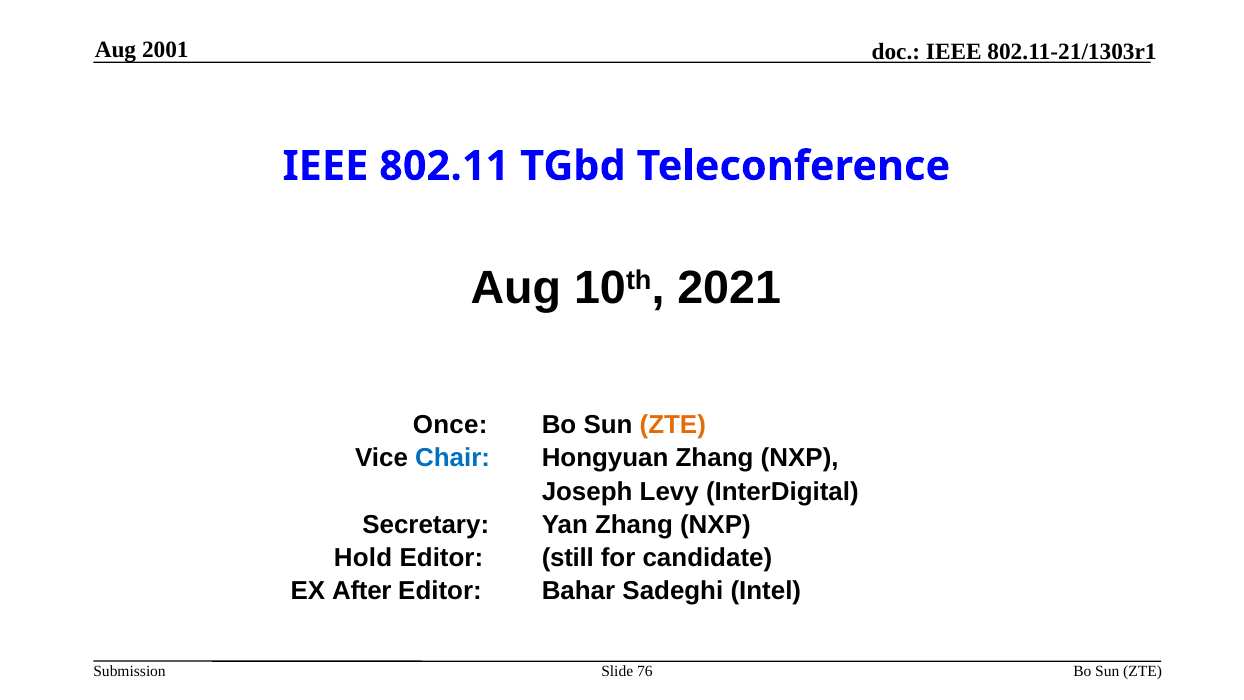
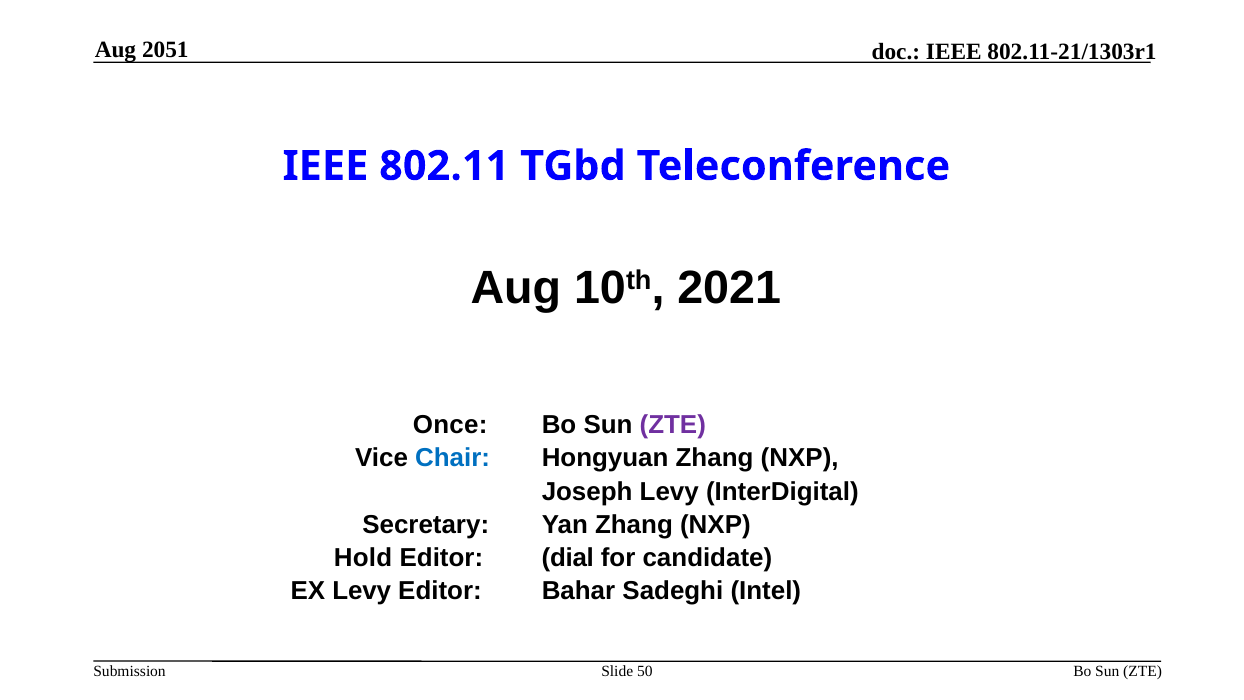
2001: 2001 -> 2051
ZTE at (673, 425) colour: orange -> purple
still: still -> dial
EX After: After -> Levy
76: 76 -> 50
